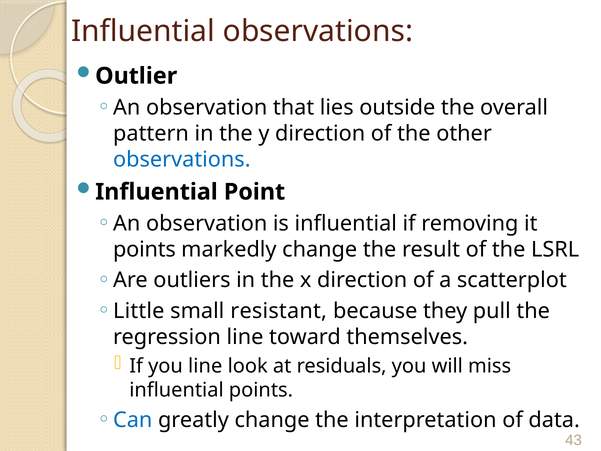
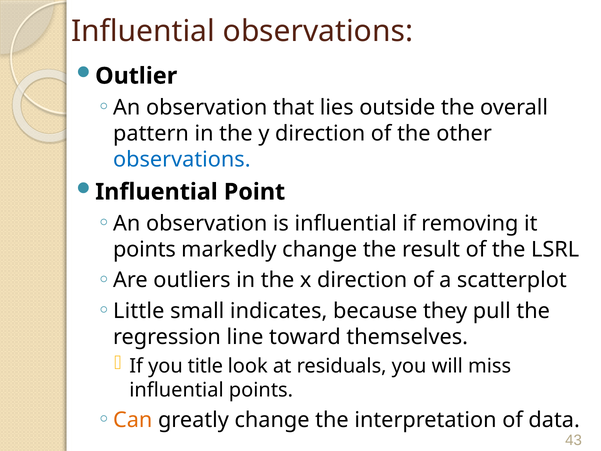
resistant: resistant -> indicates
you line: line -> title
Can colour: blue -> orange
